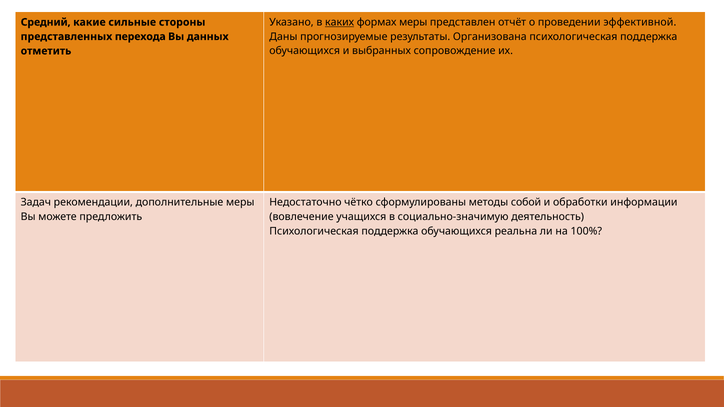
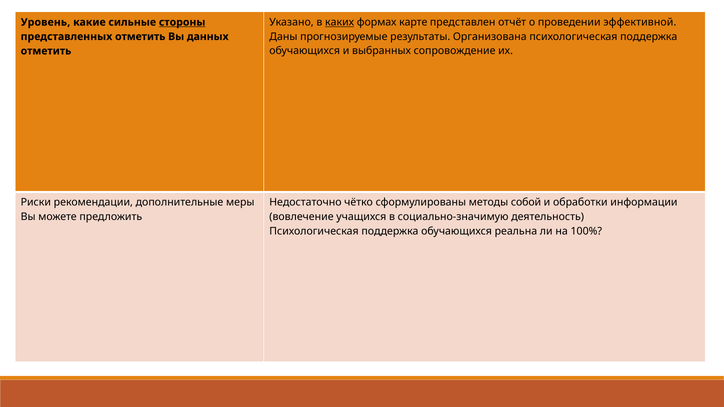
формах меры: меры -> карте
Средний: Средний -> Уровень
стороны underline: none -> present
представленных перехода: перехода -> отметить
Задач: Задач -> Риски
